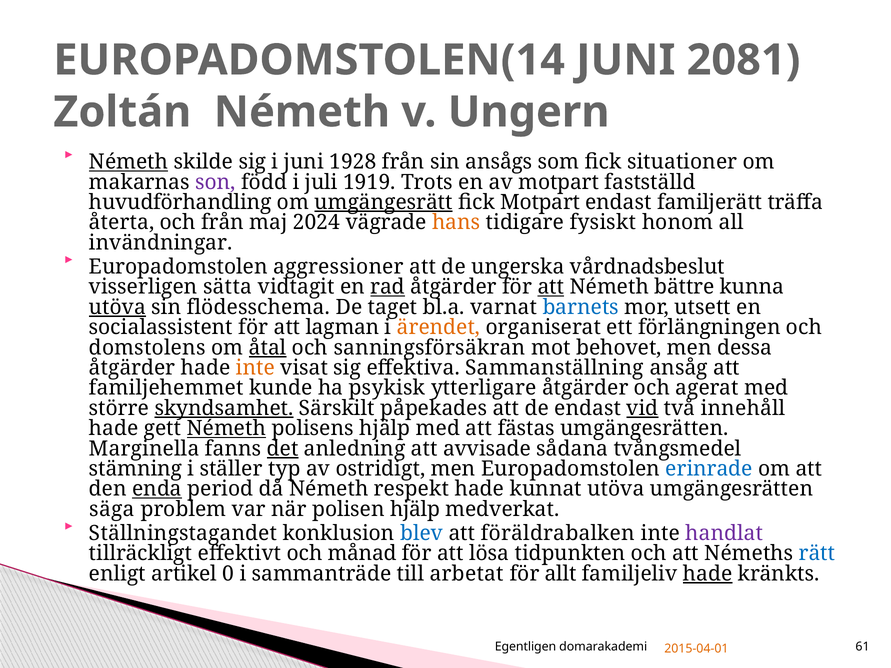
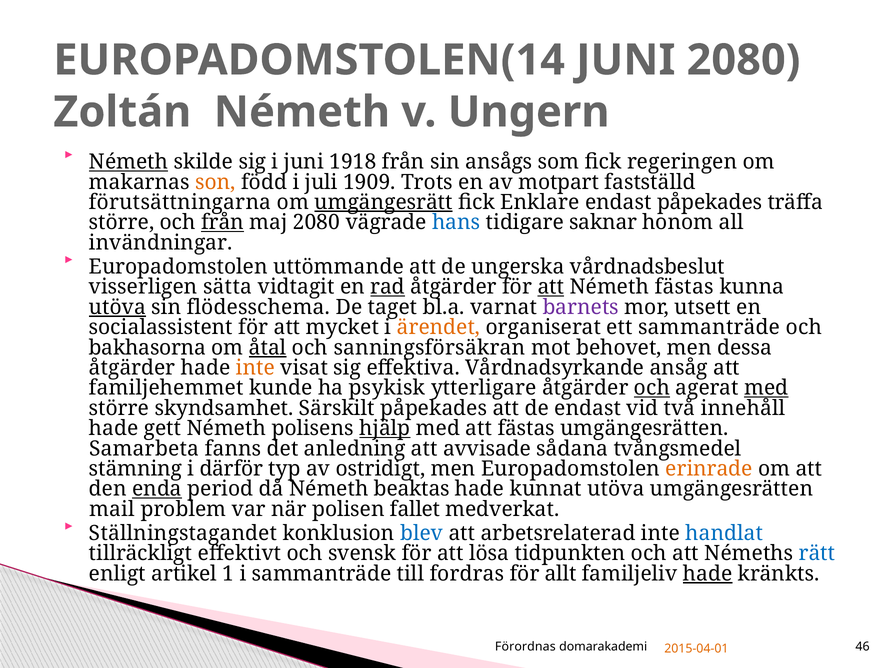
JUNI 2081: 2081 -> 2080
1928: 1928 -> 1918
situationer: situationer -> regeringen
son colour: purple -> orange
1919: 1919 -> 1909
huvudförhandling: huvudförhandling -> förutsättningarna
fick Motpart: Motpart -> Enklare
endast familjerätt: familjerätt -> påpekades
återta at (122, 223): återta -> större
från at (223, 223) underline: none -> present
maj 2024: 2024 -> 2080
hans colour: orange -> blue
fysiskt: fysiskt -> saknar
aggressioner: aggressioner -> uttömmande
Németh bättre: bättre -> fästas
barnets colour: blue -> purple
lagman: lagman -> mycket
ett förlängningen: förlängningen -> sammanträde
domstolens: domstolens -> bakhasorna
Sammanställning: Sammanställning -> Vårdnadsyrkande
och at (652, 388) underline: none -> present
med at (766, 388) underline: none -> present
skyndsamhet underline: present -> none
vid underline: present -> none
Németh at (226, 429) underline: present -> none
hjälp at (385, 429) underline: none -> present
Marginella: Marginella -> Samarbeta
det underline: present -> none
ställer: ställer -> därför
erinrade colour: blue -> orange
respekt: respekt -> beaktas
säga: säga -> mail
polisen hjälp: hjälp -> fallet
föräldrabalken: föräldrabalken -> arbetsrelaterad
handlat colour: purple -> blue
månad: månad -> svensk
0: 0 -> 1
arbetat: arbetat -> fordras
Egentligen: Egentligen -> Förordnas
61: 61 -> 46
